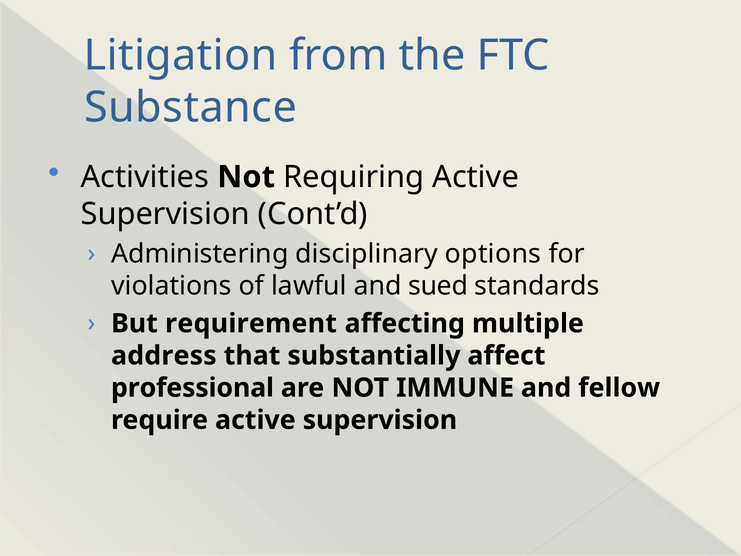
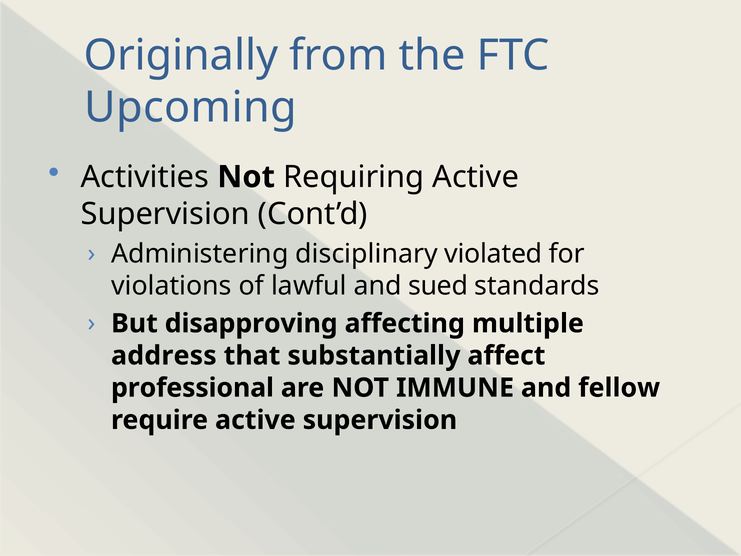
Litigation: Litigation -> Originally
Substance: Substance -> Upcoming
options: options -> violated
requirement: requirement -> disapproving
